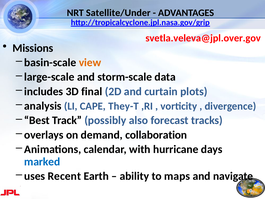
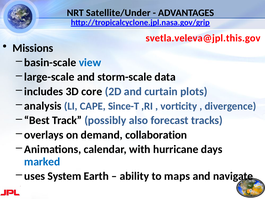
svetla.veleva@jpl.over.gov: svetla.veleva@jpl.over.gov -> svetla.veleva@jpl.this.gov
view colour: orange -> blue
final: final -> core
They-T: They-T -> Since-T
Recent: Recent -> System
